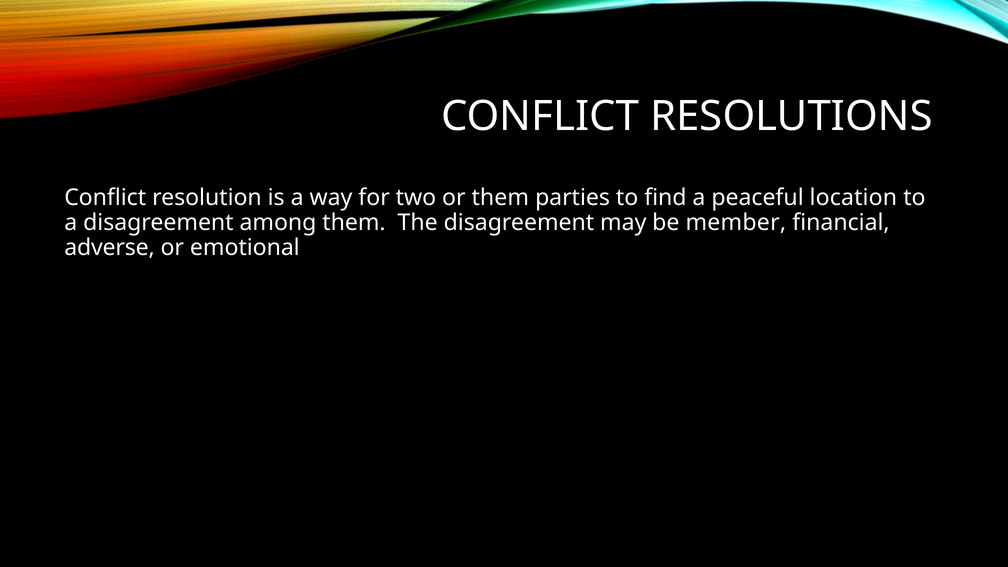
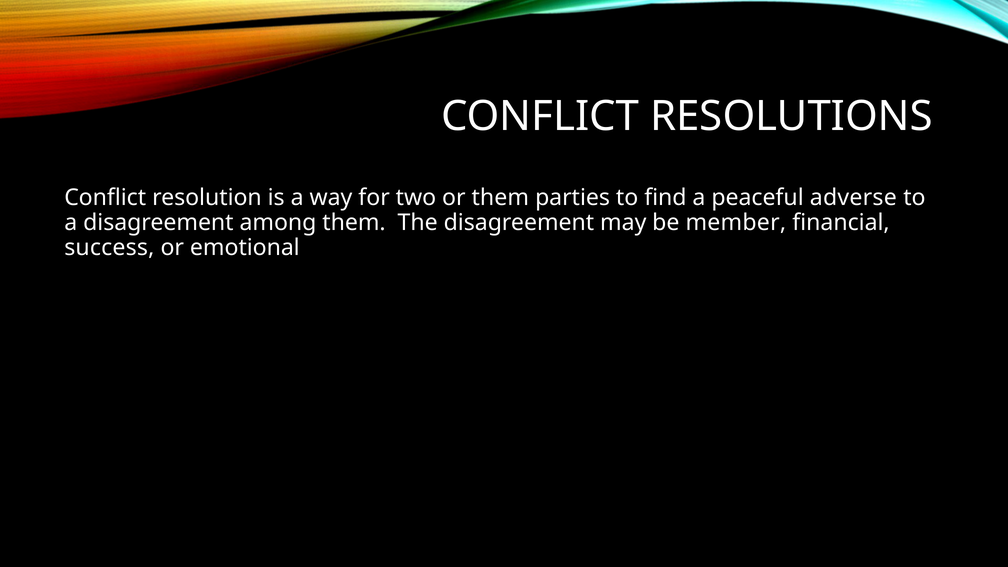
location: location -> adverse
adverse: adverse -> success
